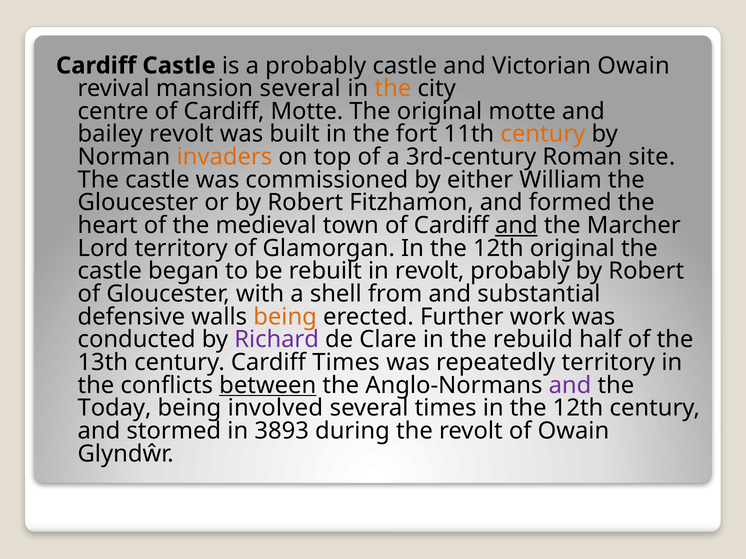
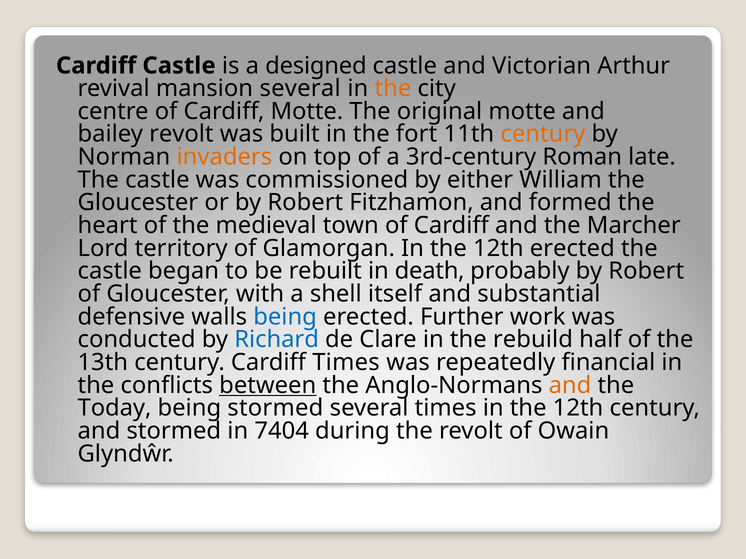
a probably: probably -> designed
Victorian Owain: Owain -> Arthur
site: site -> late
and at (516, 226) underline: present -> none
12th original: original -> erected
in revolt: revolt -> death
from: from -> itself
being at (285, 317) colour: orange -> blue
Richard colour: purple -> blue
repeatedly territory: territory -> financial
and at (570, 386) colour: purple -> orange
being involved: involved -> stormed
3893: 3893 -> 7404
